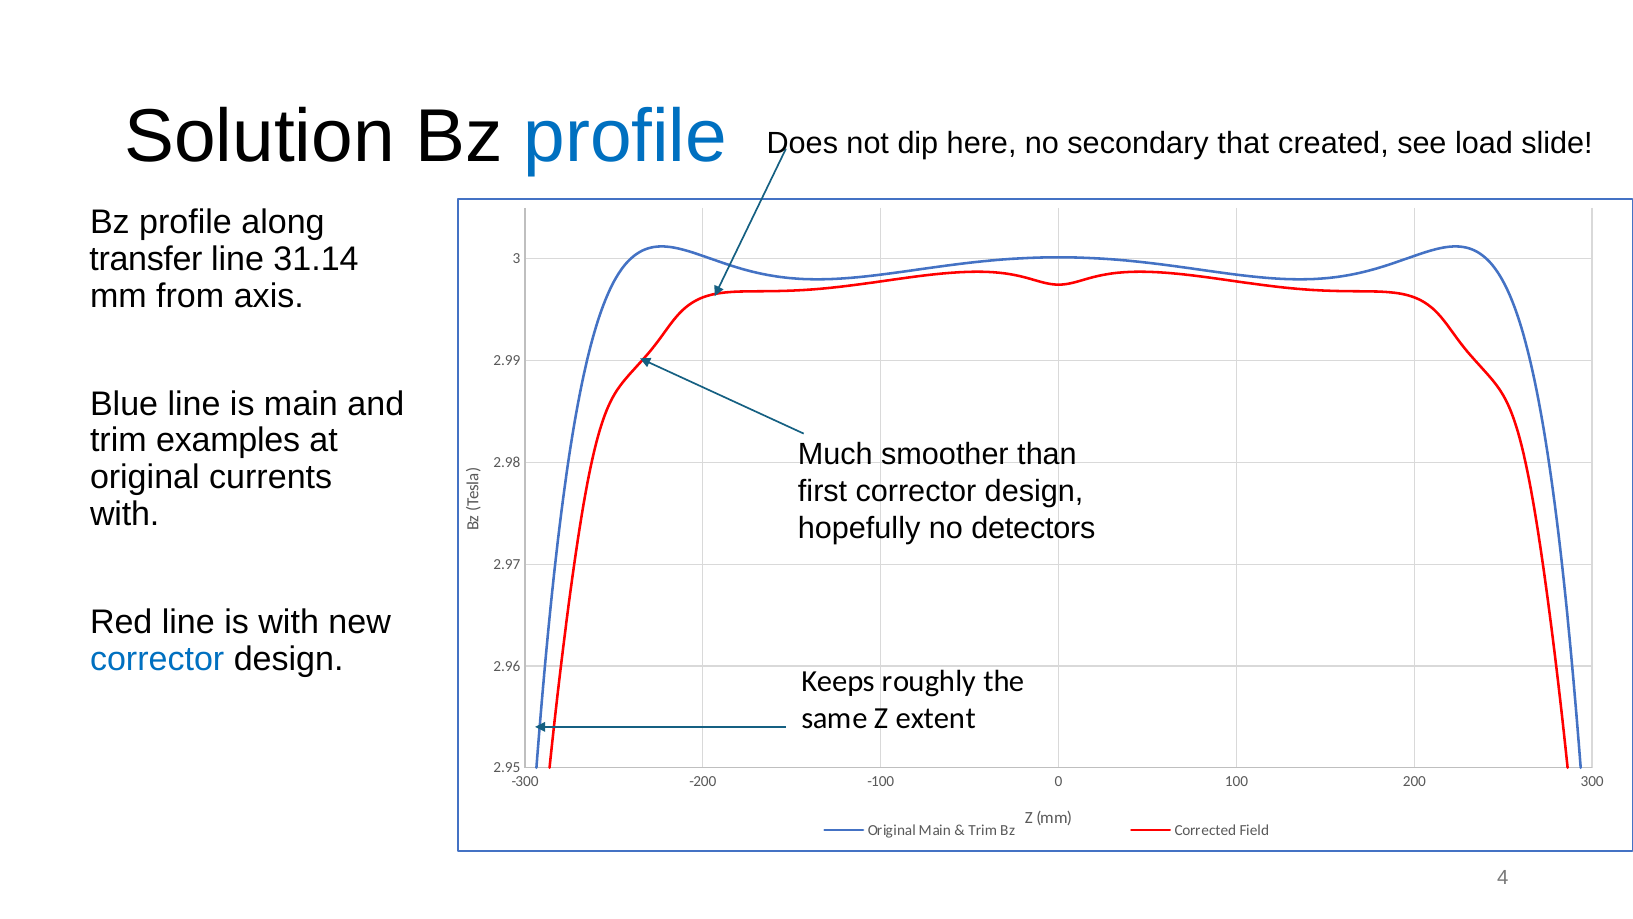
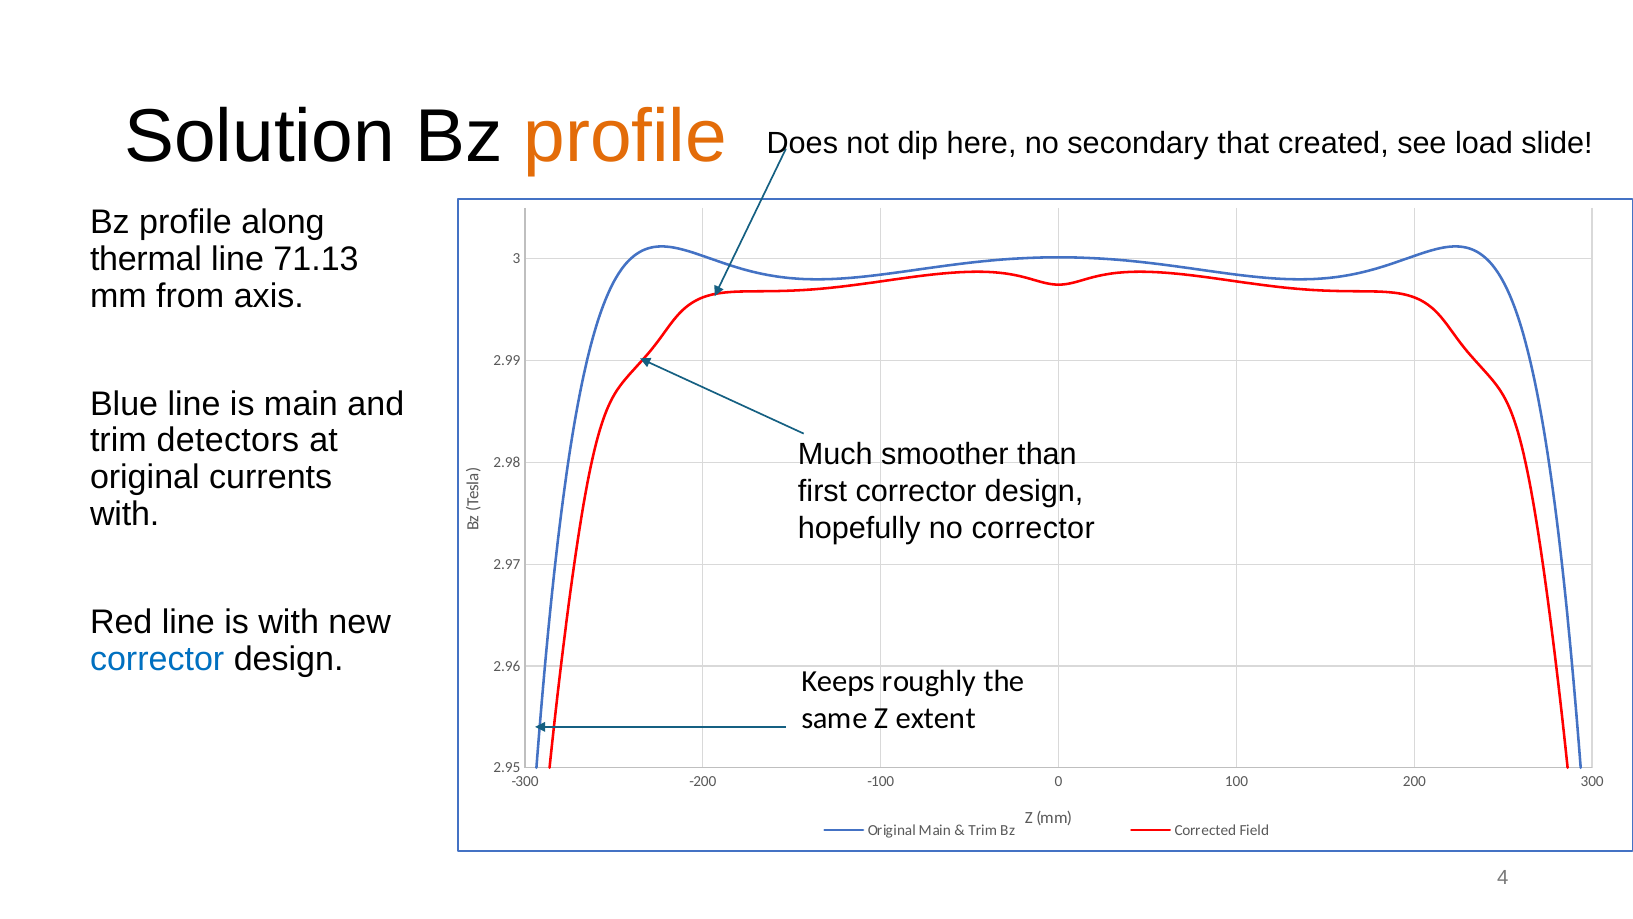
profile at (625, 137) colour: blue -> orange
transfer: transfer -> thermal
31.14: 31.14 -> 71.13
examples: examples -> detectors
no detectors: detectors -> corrector
